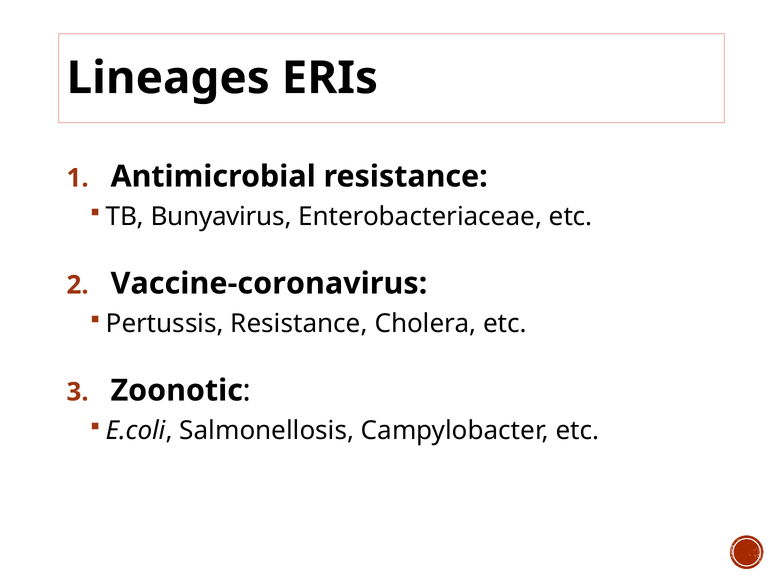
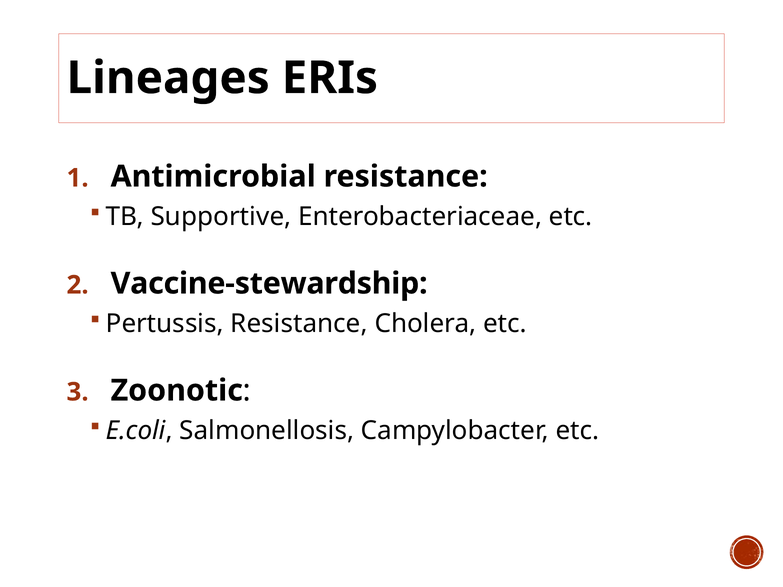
Bunyavirus: Bunyavirus -> Supportive
Vaccine-coronavirus: Vaccine-coronavirus -> Vaccine-stewardship
